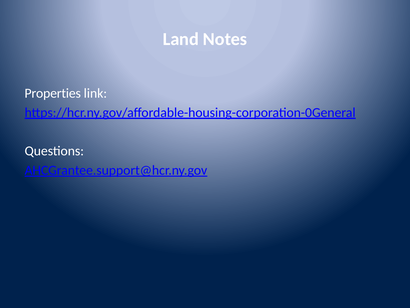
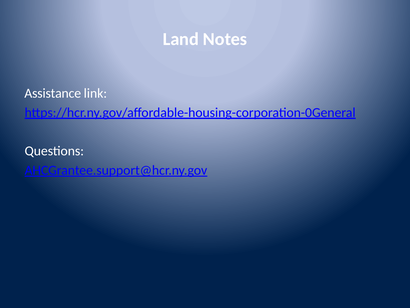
Properties: Properties -> Assistance
